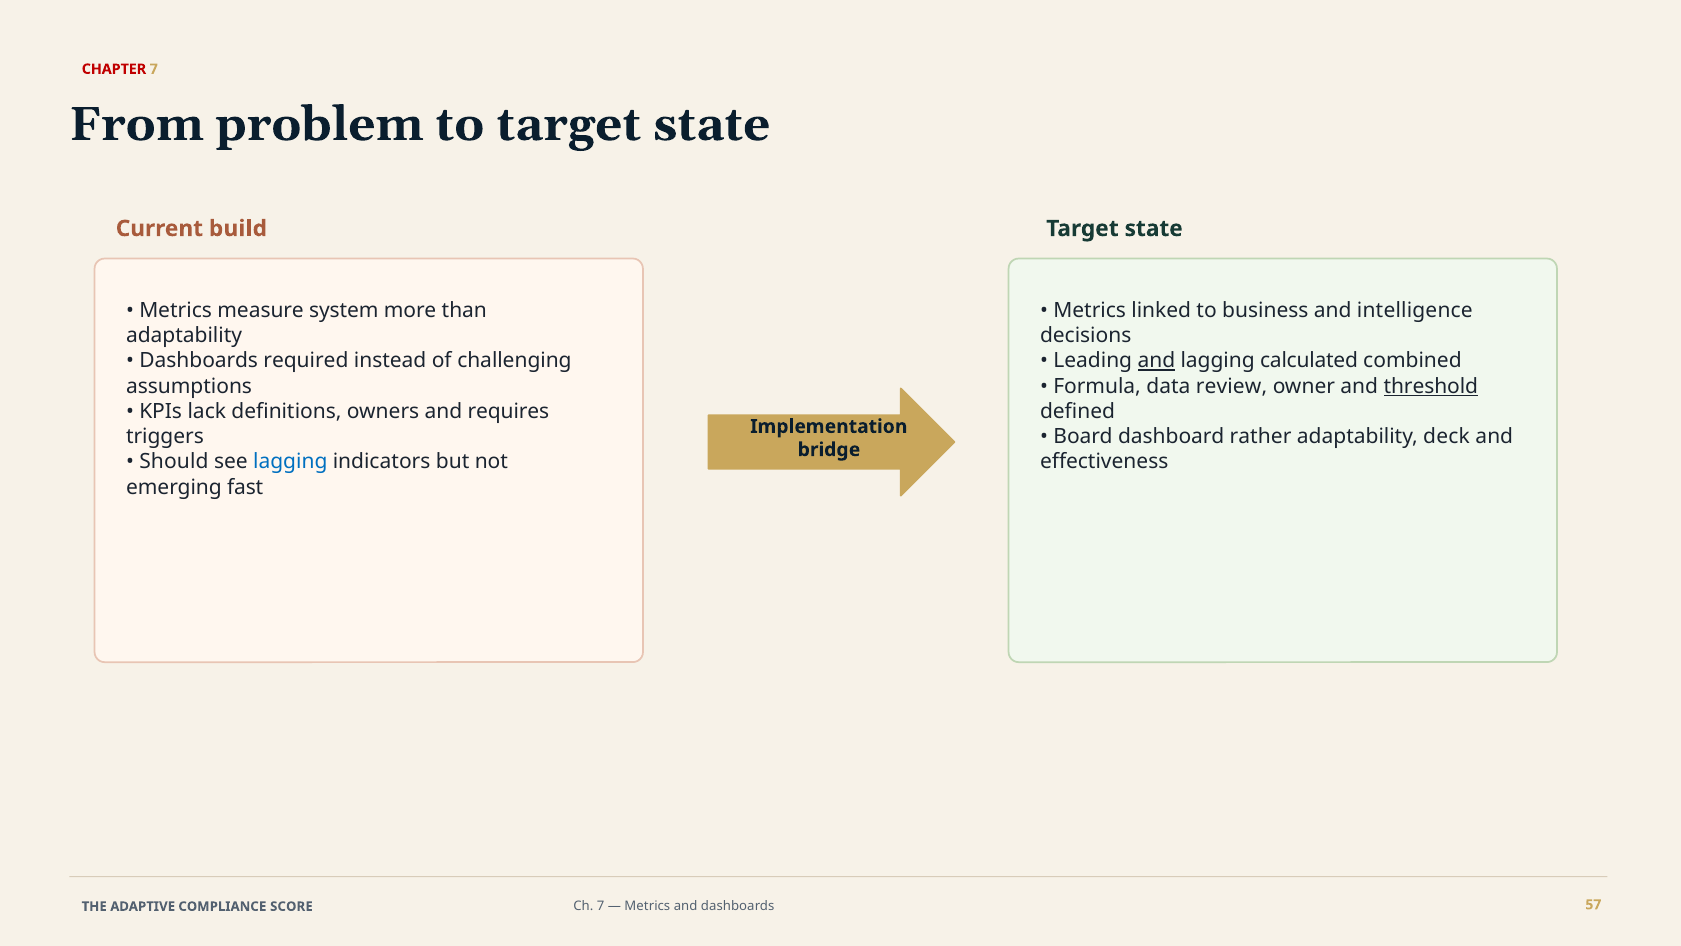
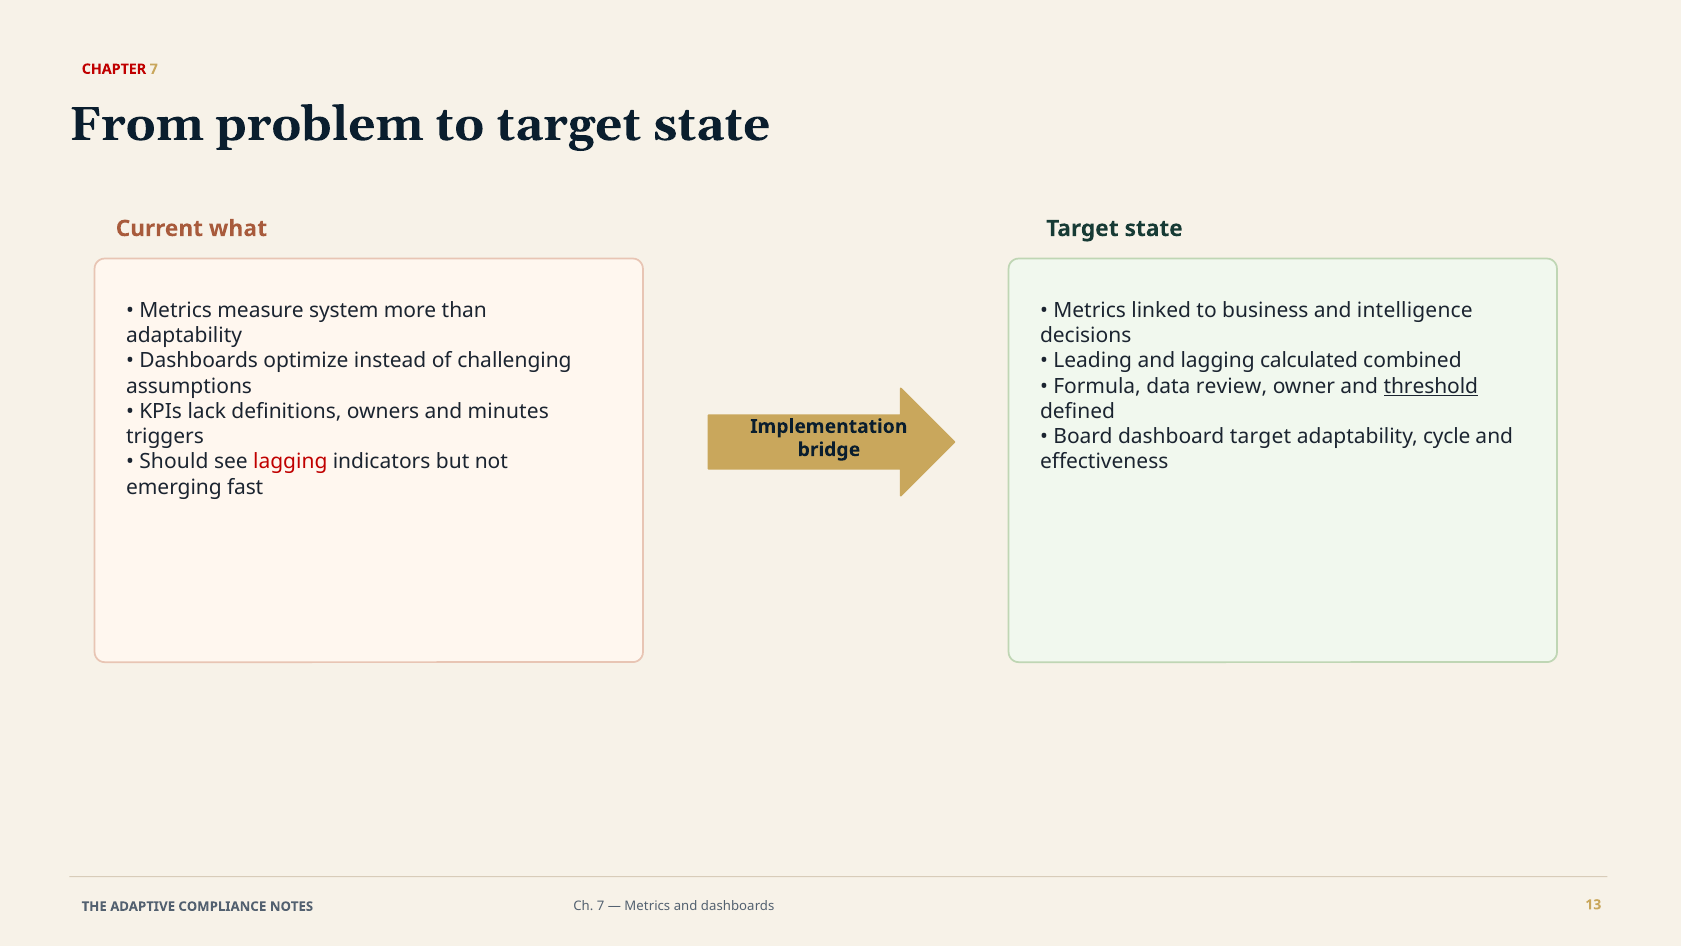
build: build -> what
required: required -> optimize
and at (1156, 361) underline: present -> none
requires: requires -> minutes
dashboard rather: rather -> target
deck: deck -> cycle
lagging at (290, 462) colour: blue -> red
SCORE: SCORE -> NOTES
57: 57 -> 13
